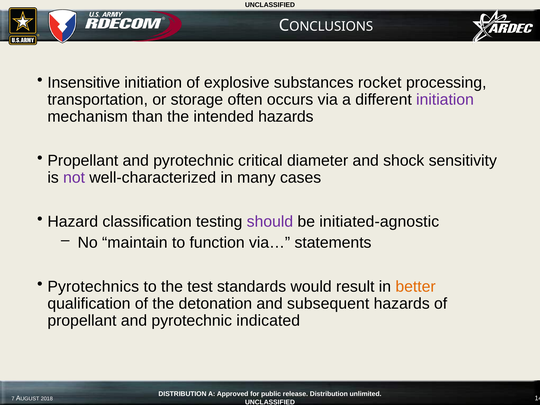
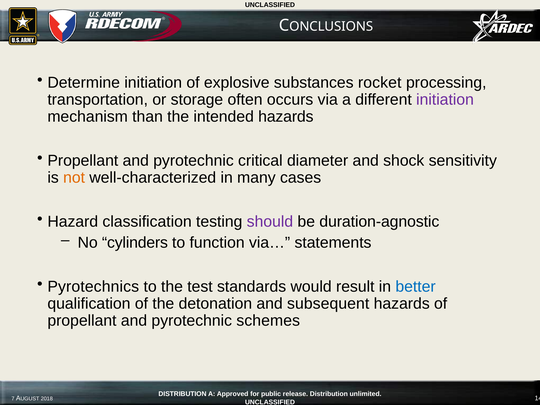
Insensitive: Insensitive -> Determine
not colour: purple -> orange
initiated-agnostic: initiated-agnostic -> duration-agnostic
maintain: maintain -> cylinders
better colour: orange -> blue
indicated: indicated -> schemes
